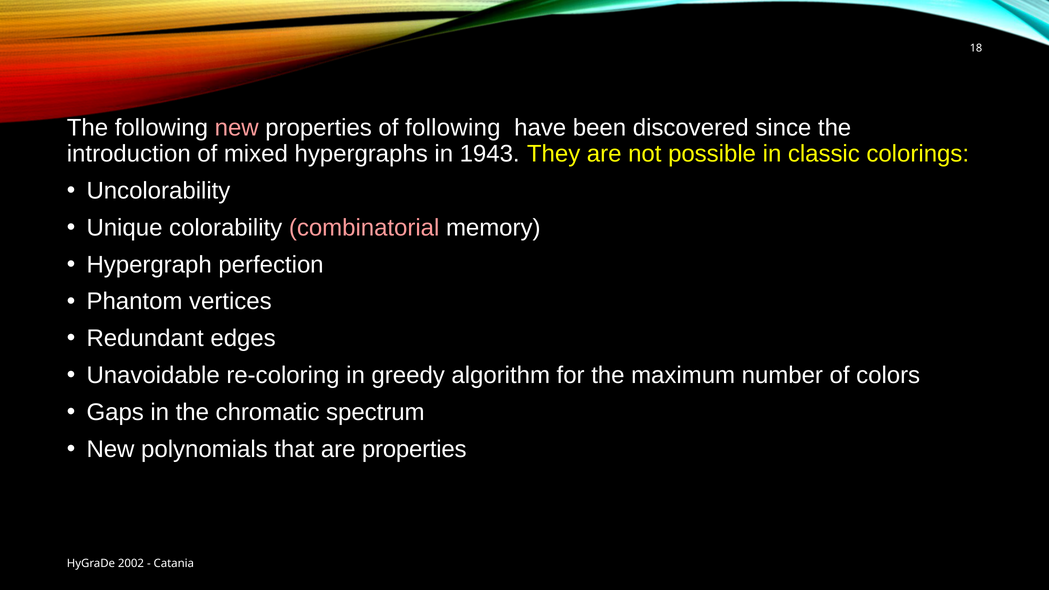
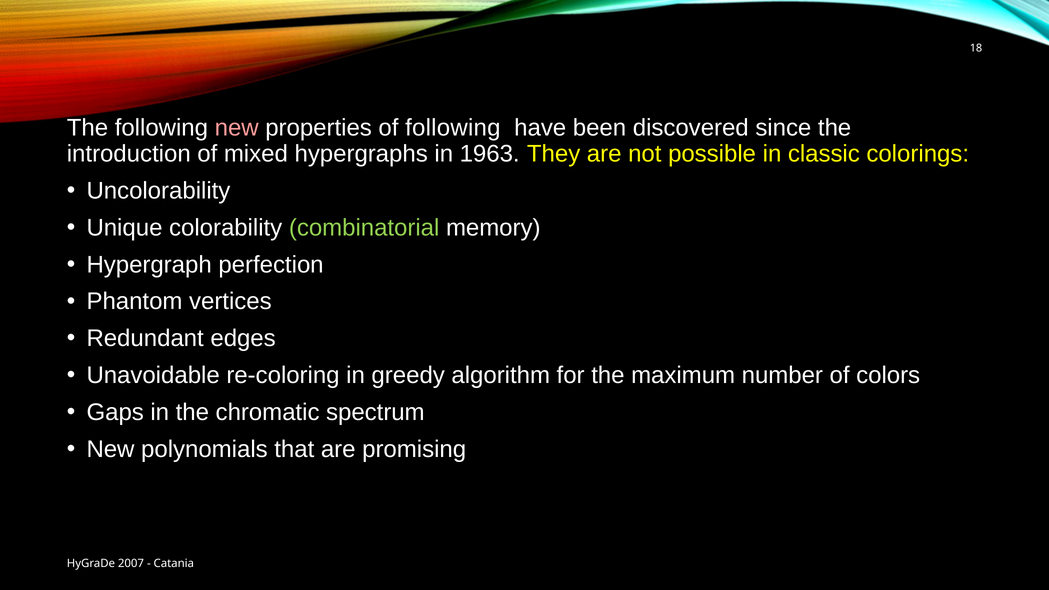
1943: 1943 -> 1963
combinatorial colour: pink -> light green
are properties: properties -> promising
2002: 2002 -> 2007
